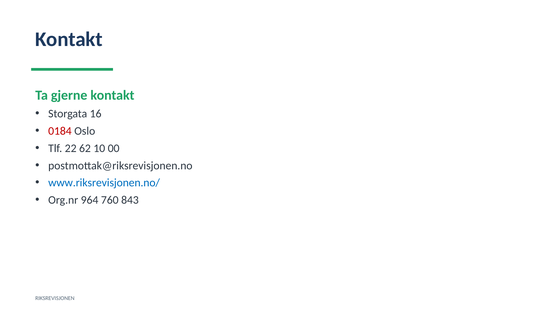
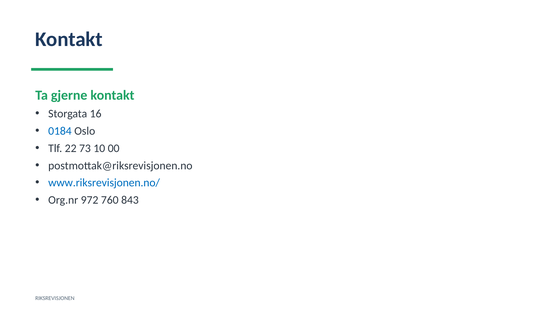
0184 colour: red -> blue
62: 62 -> 73
964: 964 -> 972
